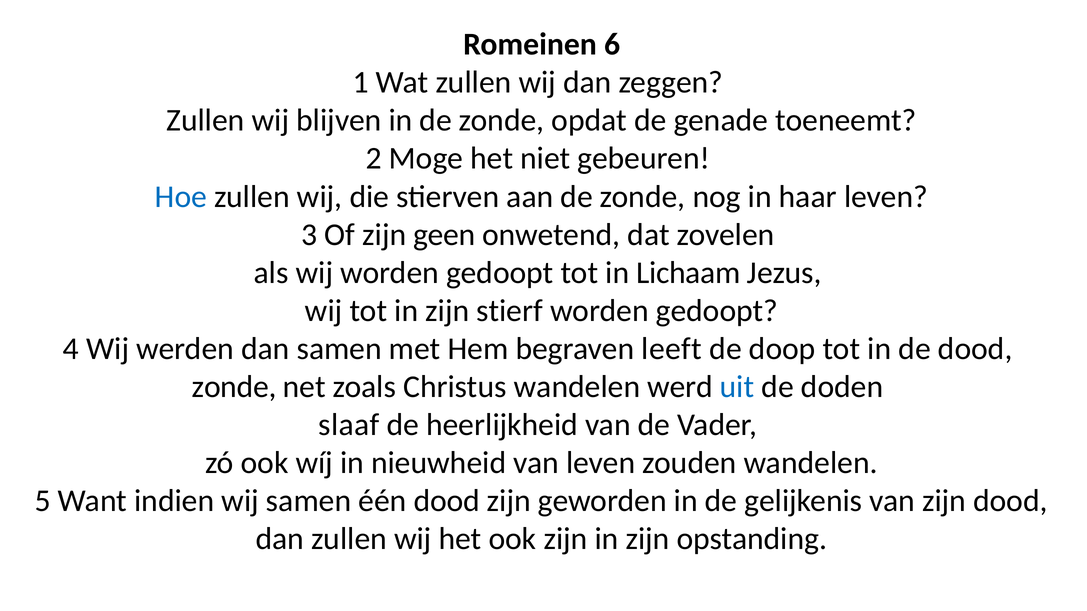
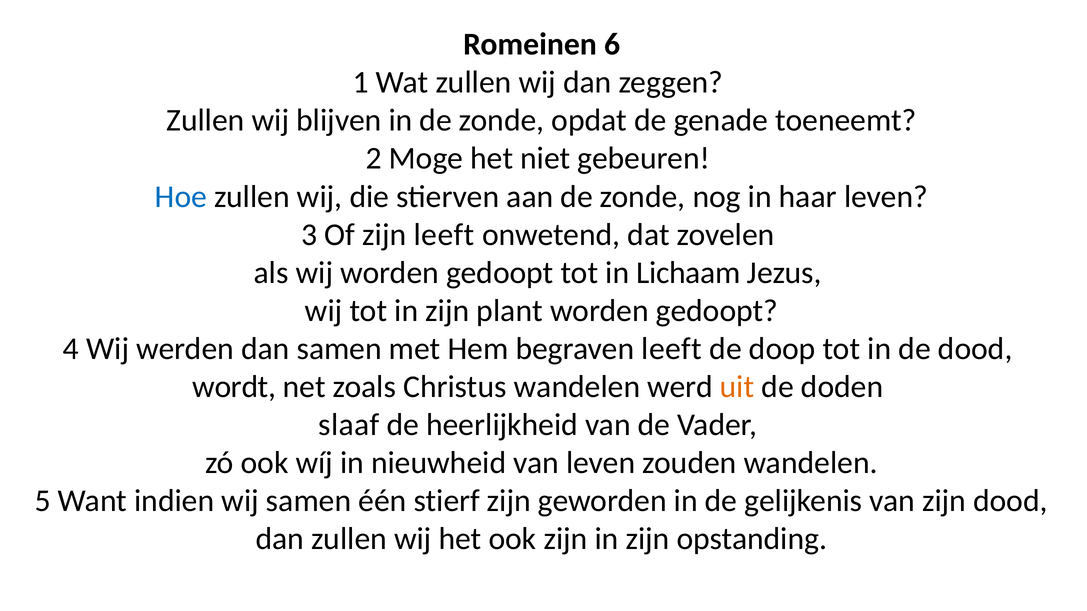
zijn geen: geen -> leeft
stierf: stierf -> plant
zonde at (234, 387): zonde -> wordt
uit colour: blue -> orange
één dood: dood -> stierf
